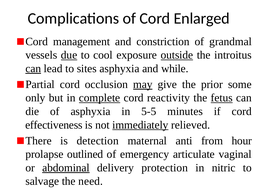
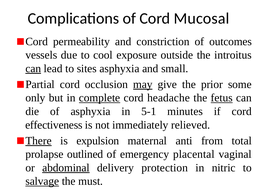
Enlarged: Enlarged -> Mucosal
management: management -> permeability
grandmal: grandmal -> outcomes
due underline: present -> none
outside underline: present -> none
while: while -> small
reactivity: reactivity -> headache
5-5: 5-5 -> 5-1
immediately underline: present -> none
There underline: none -> present
detection: detection -> expulsion
hour: hour -> total
articulate: articulate -> placental
salvage underline: none -> present
need: need -> must
